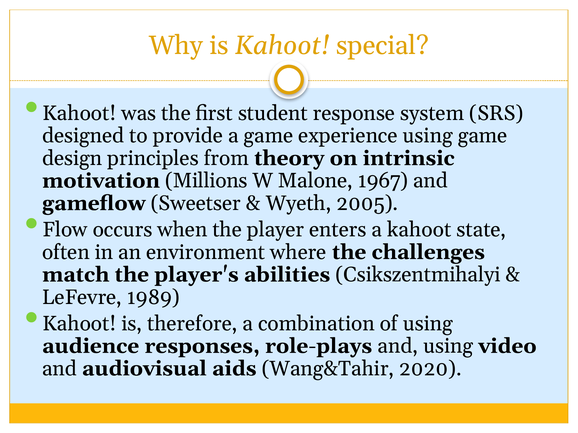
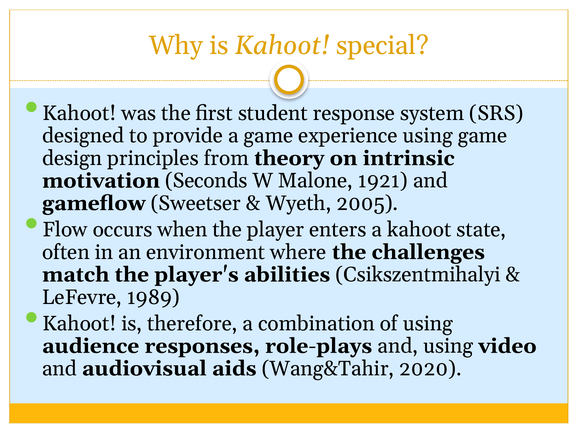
Millions: Millions -> Seconds
1967: 1967 -> 1921
